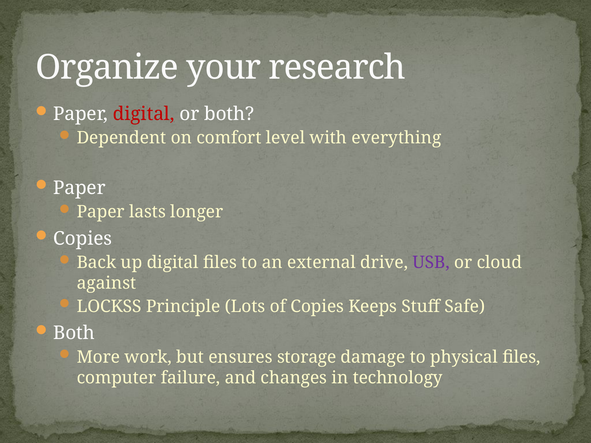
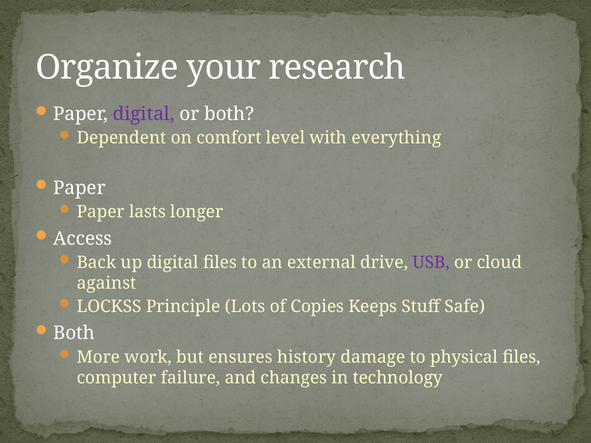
digital at (144, 114) colour: red -> purple
Copies at (83, 239): Copies -> Access
storage: storage -> history
